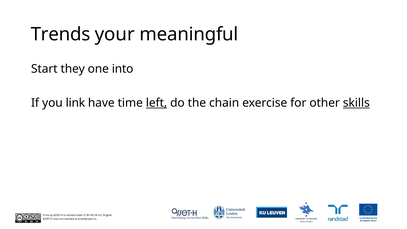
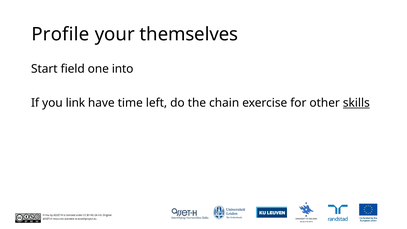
Trends: Trends -> Profile
meaningful: meaningful -> themselves
they: they -> field
left underline: present -> none
